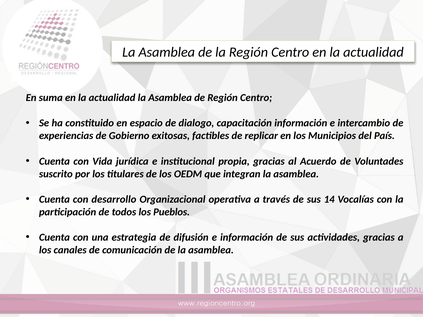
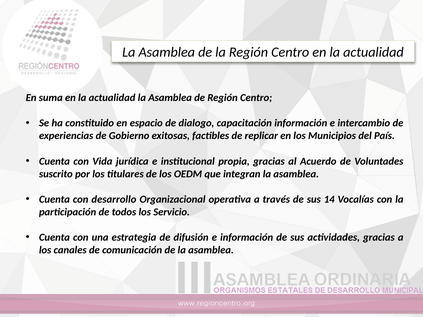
Pueblos: Pueblos -> Servicio
